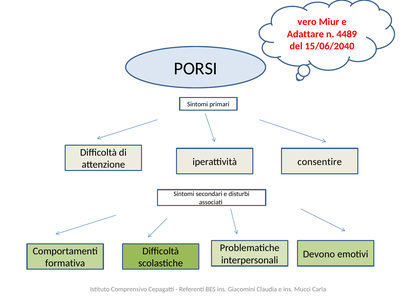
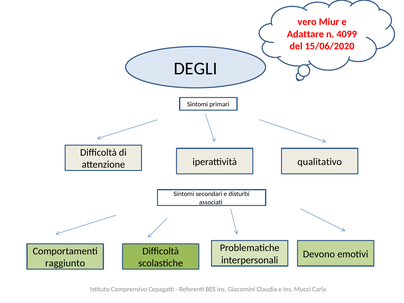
4489: 4489 -> 4099
15/06/2040: 15/06/2040 -> 15/06/2020
PORSI: PORSI -> DEGLI
consentire: consentire -> qualitativo
formativa: formativa -> raggiunto
